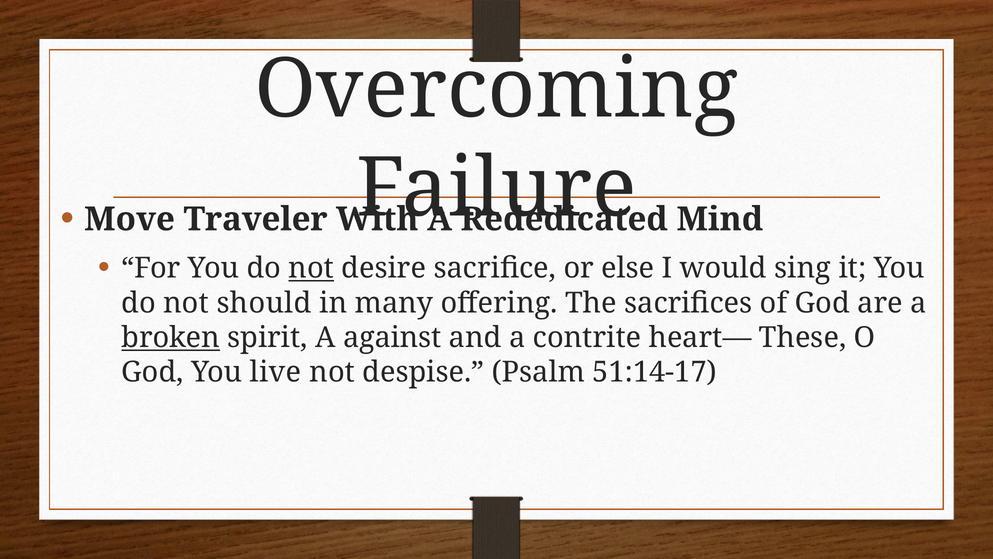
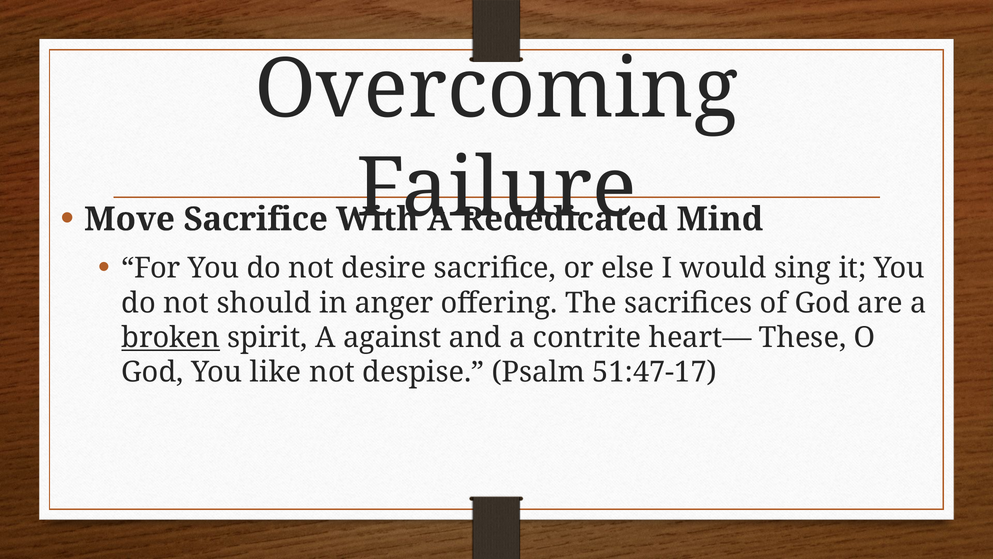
Move Traveler: Traveler -> Sacrifice
not at (311, 268) underline: present -> none
many: many -> anger
live: live -> like
51:14-17: 51:14-17 -> 51:47-17
